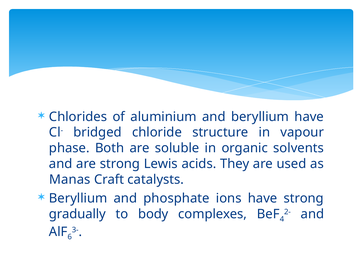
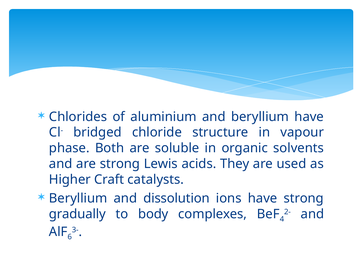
Manas: Manas -> Higher
phosphate: phosphate -> dissolution
